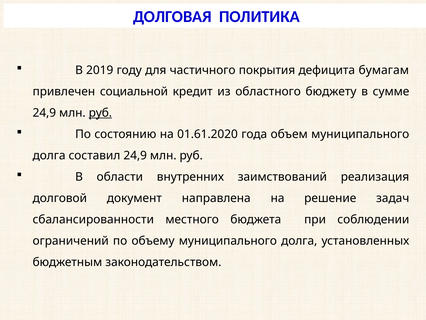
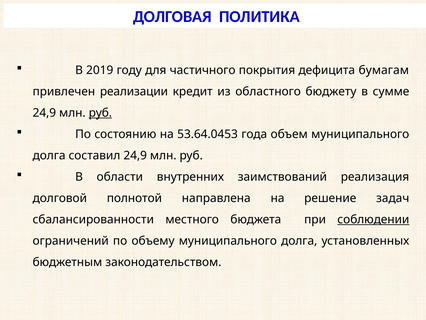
социальной: социальной -> реализации
01.61.2020: 01.61.2020 -> 53.64.0453
документ: документ -> полнотой
соблюдении underline: none -> present
